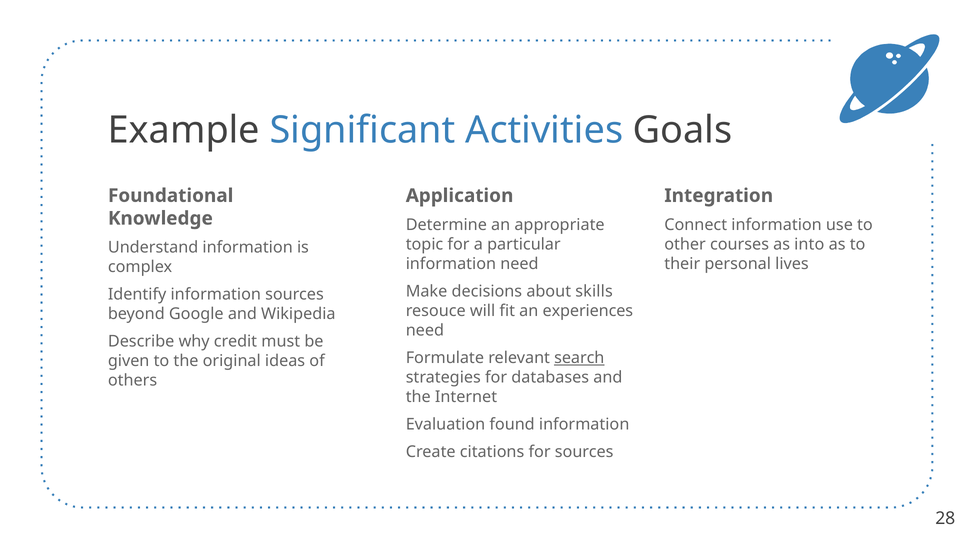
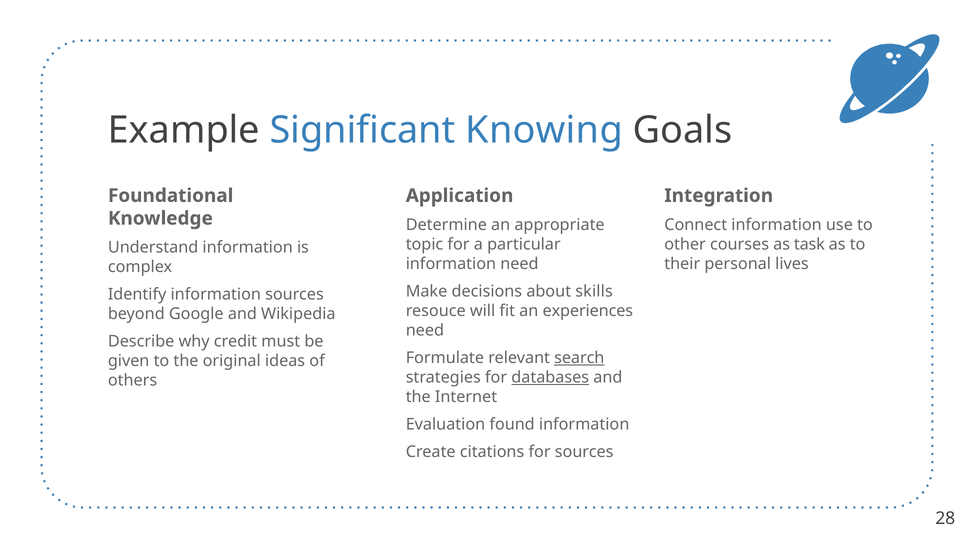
Activities: Activities -> Knowing
into: into -> task
databases underline: none -> present
